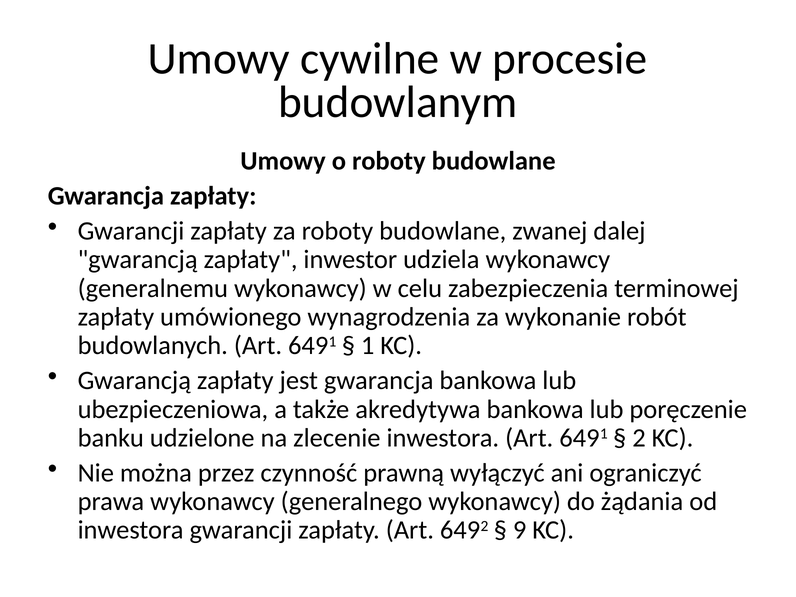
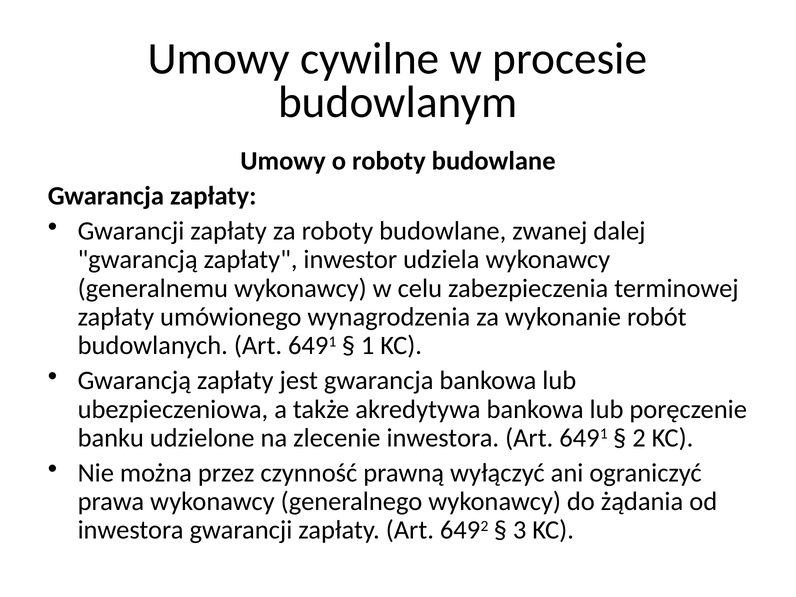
9: 9 -> 3
